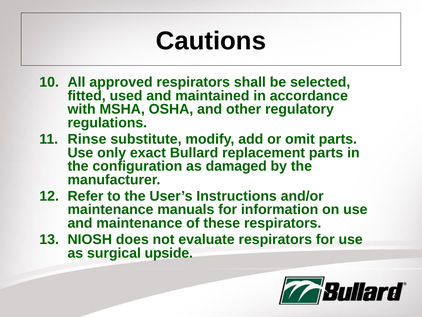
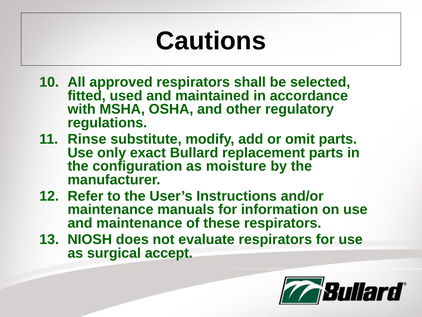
damaged: damaged -> moisture
upside: upside -> accept
